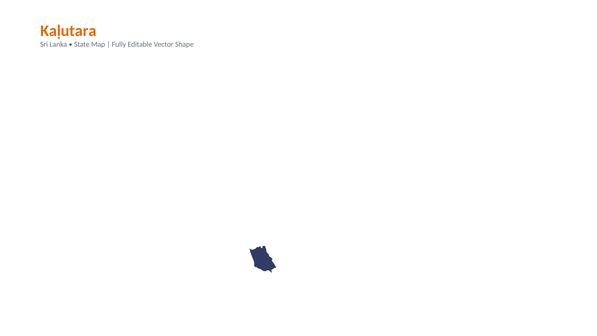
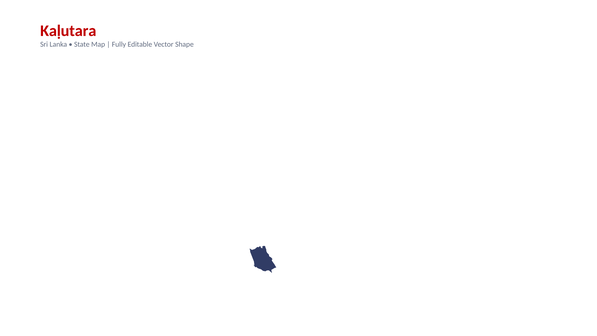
Kaḷutara colour: orange -> red
